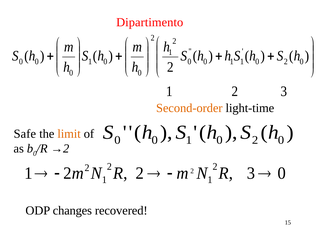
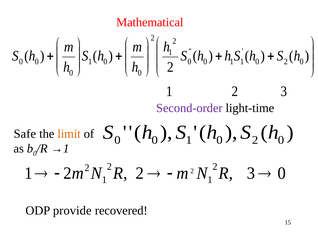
Dipartimento: Dipartimento -> Mathematical
Second-order colour: orange -> purple
→2: →2 -> →1
changes: changes -> provide
